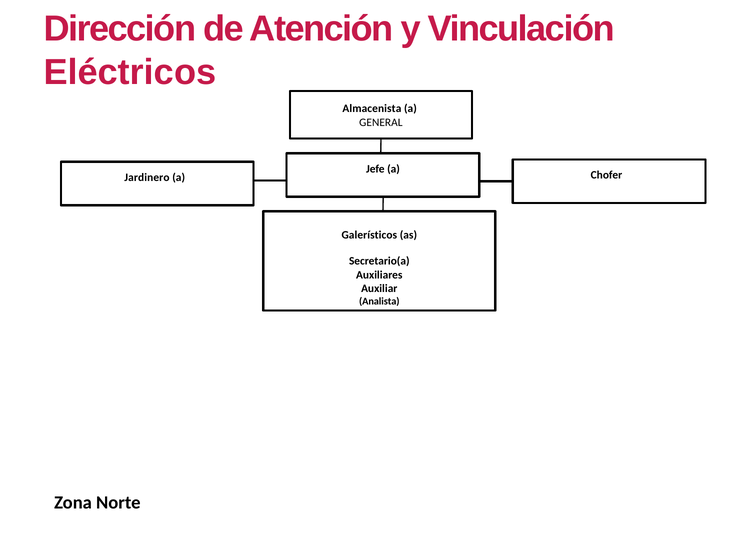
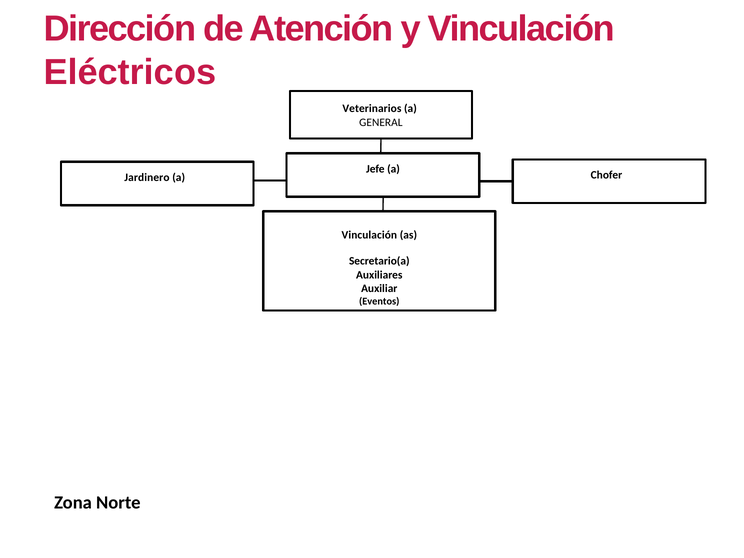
Almacenista: Almacenista -> Veterinarios
Galerísticos at (369, 235): Galerísticos -> Vinculación
Analista: Analista -> Eventos
